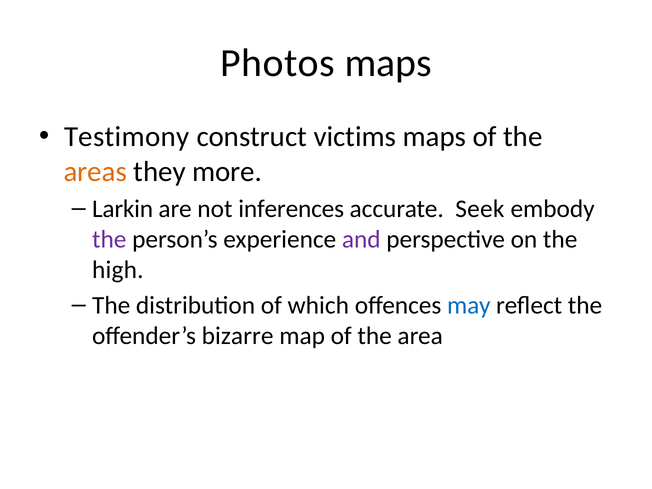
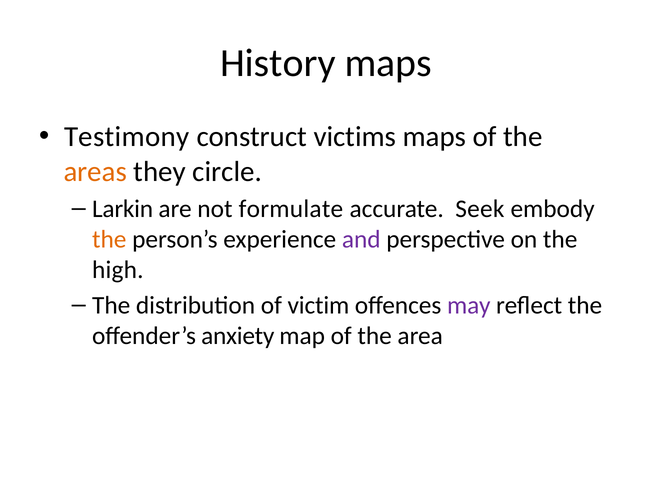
Photos: Photos -> History
more: more -> circle
inferences: inferences -> formulate
the at (109, 239) colour: purple -> orange
which: which -> victim
may colour: blue -> purple
bizarre: bizarre -> anxiety
